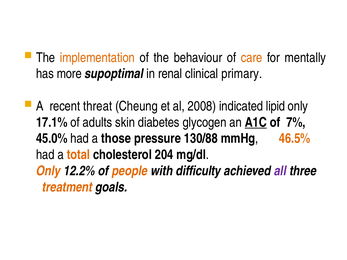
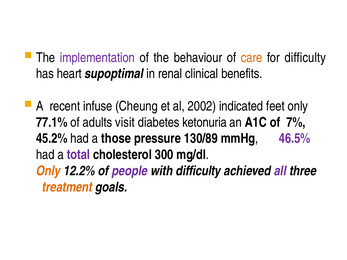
implementation colour: orange -> purple
for mentally: mentally -> difficulty
more: more -> heart
primary: primary -> benefits
threat: threat -> infuse
2008: 2008 -> 2002
lipid: lipid -> feet
17.1%: 17.1% -> 77.1%
skin: skin -> visit
glycogen: glycogen -> ketonuria
A1C underline: present -> none
45.0%: 45.0% -> 45.2%
130/88: 130/88 -> 130/89
46.5% colour: orange -> purple
total colour: orange -> purple
204: 204 -> 300
people colour: orange -> purple
